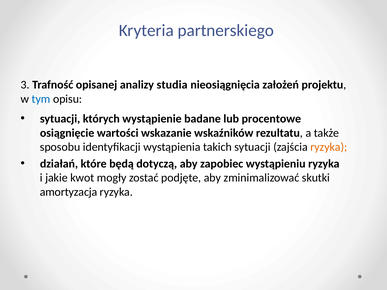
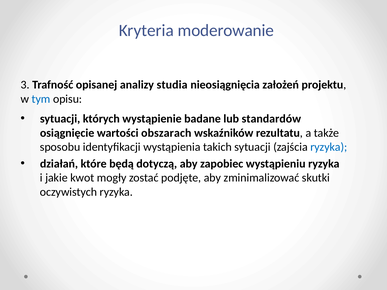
partnerskiego: partnerskiego -> moderowanie
procentowe: procentowe -> standardów
wskazanie: wskazanie -> obszarach
ryzyka at (329, 147) colour: orange -> blue
amortyzacja: amortyzacja -> oczywistych
